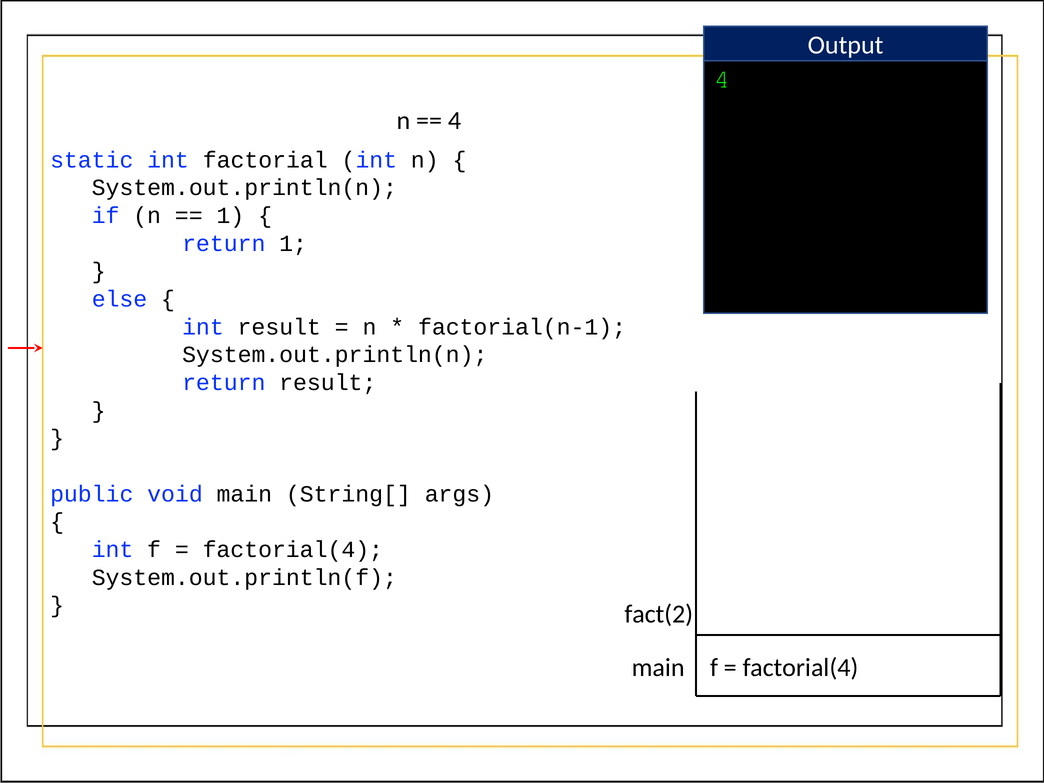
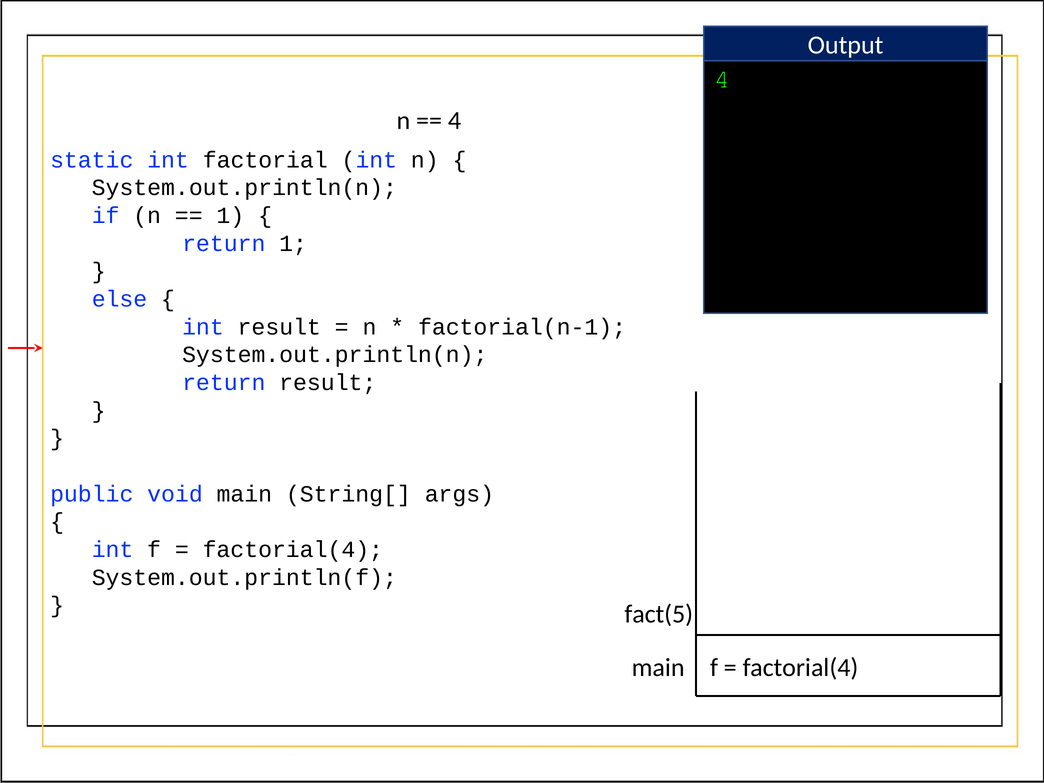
fact(2: fact(2 -> fact(5
